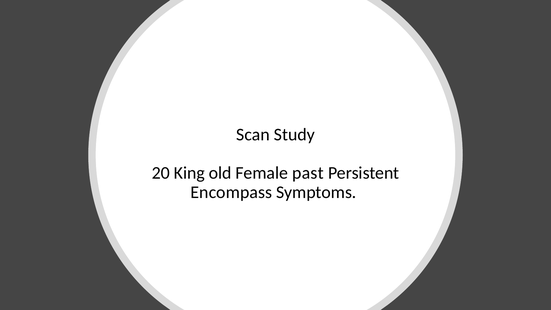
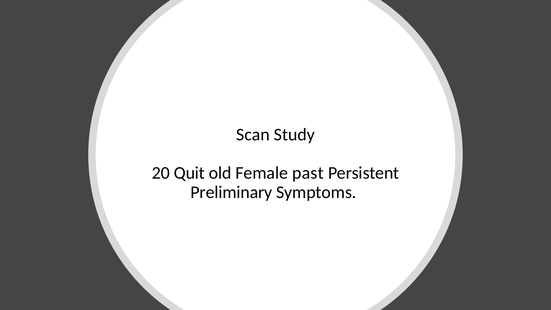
King: King -> Quit
Encompass: Encompass -> Preliminary
